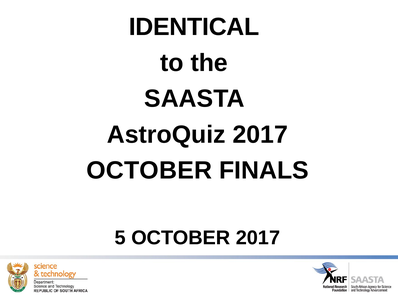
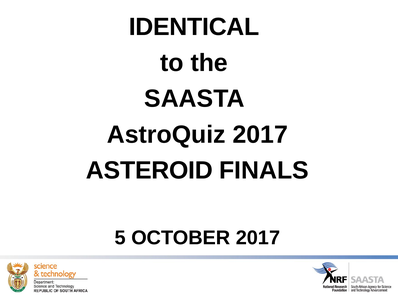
OCTOBER at (149, 170): OCTOBER -> ASTEROID
